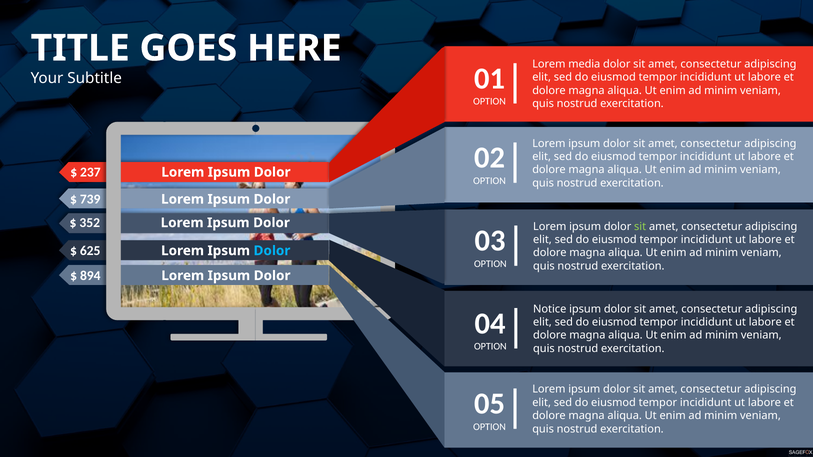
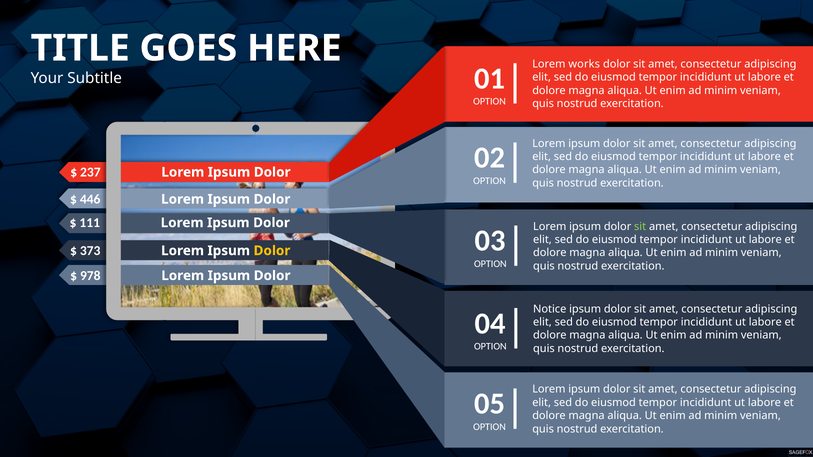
media: media -> works
739: 739 -> 446
352: 352 -> 111
625: 625 -> 373
Dolor at (272, 251) colour: light blue -> yellow
894: 894 -> 978
